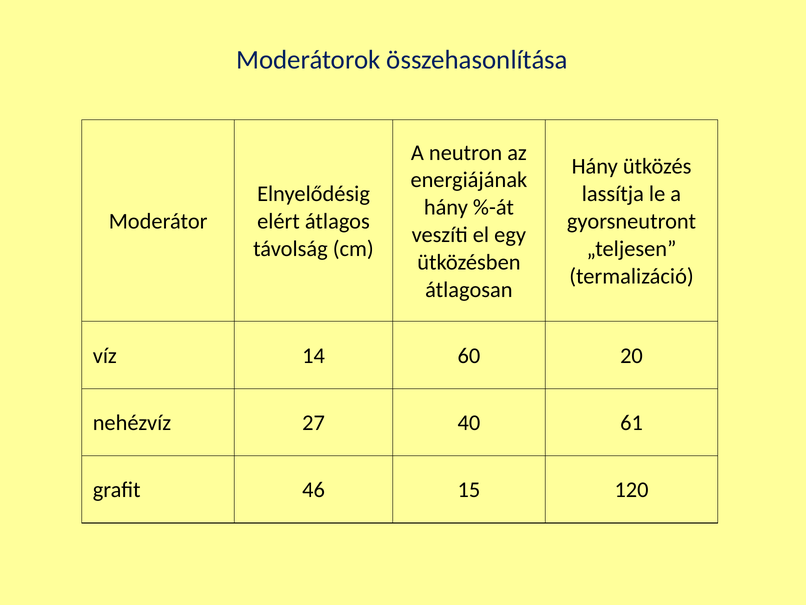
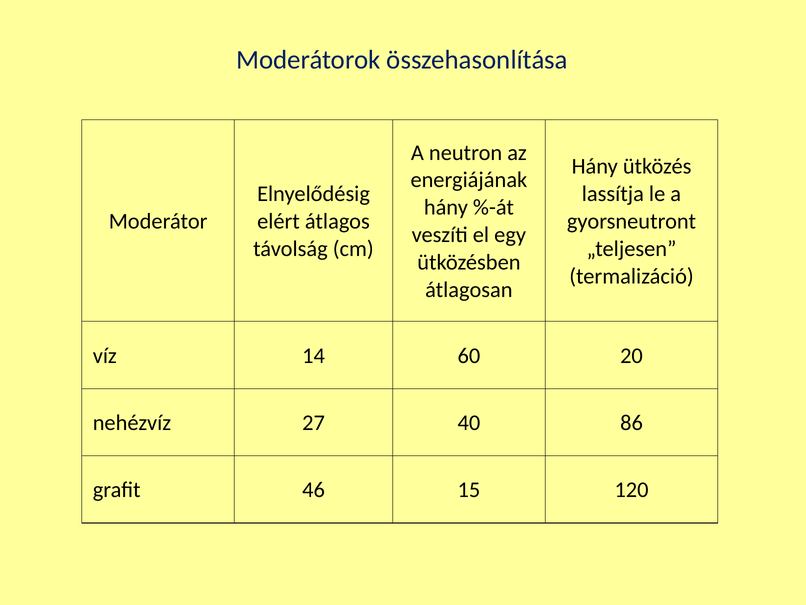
61: 61 -> 86
